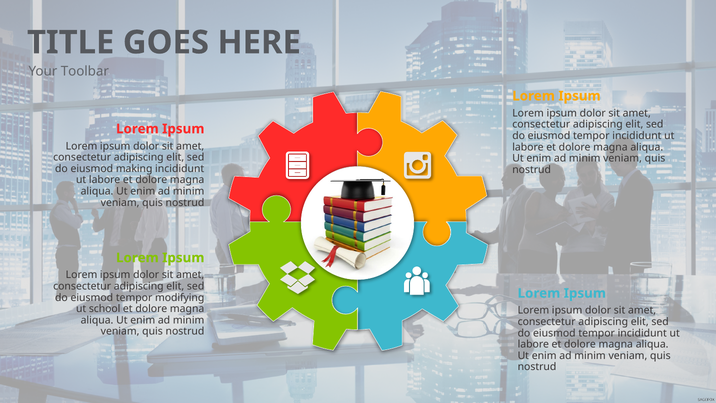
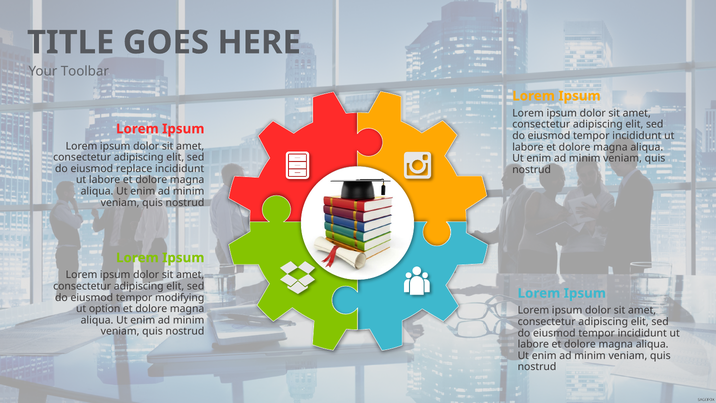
making: making -> replace
school: school -> option
